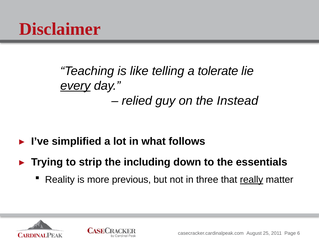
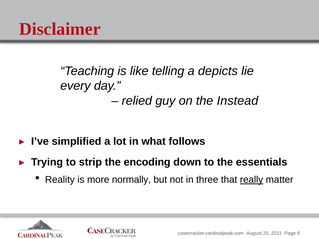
tolerate: tolerate -> depicts
every underline: present -> none
including: including -> encoding
previous: previous -> normally
